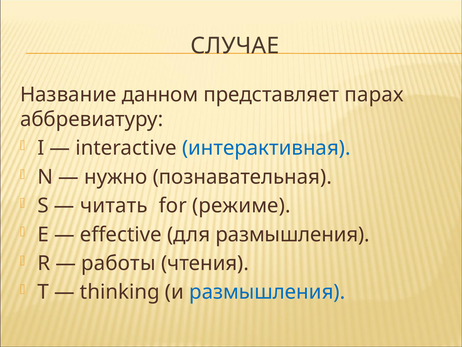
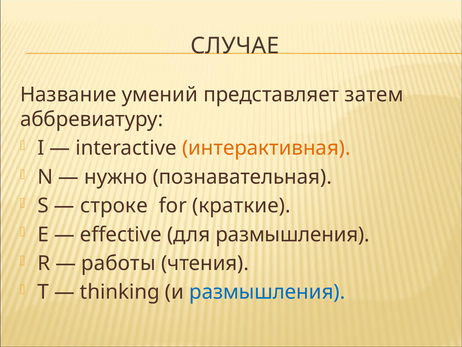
данном: данном -> умений
парах: парах -> затем
интерактивная colour: blue -> orange
читать: читать -> строке
режиме: режиме -> краткие
